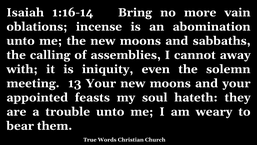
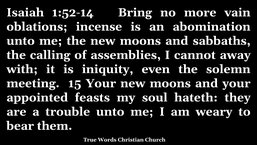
1:16-14: 1:16-14 -> 1:52-14
13: 13 -> 15
